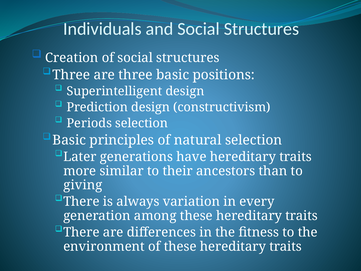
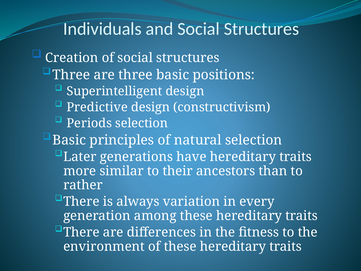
Prediction: Prediction -> Predictive
giving: giving -> rather
